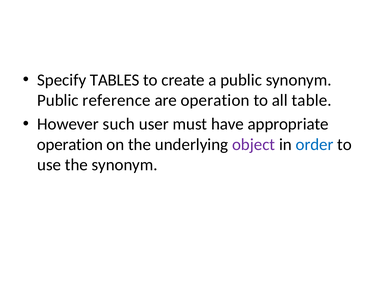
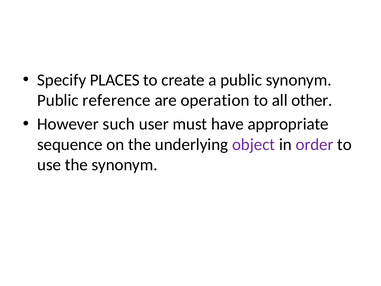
TABLES: TABLES -> PLACES
table: table -> other
operation at (70, 144): operation -> sequence
order colour: blue -> purple
